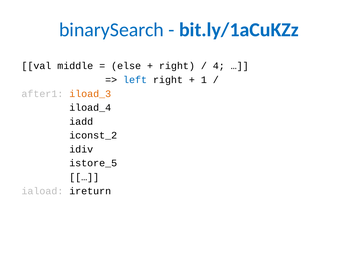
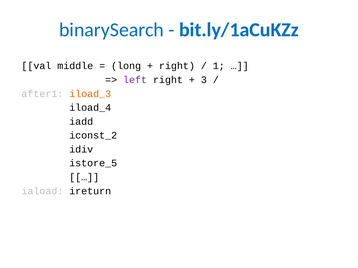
else: else -> long
4: 4 -> 1
left colour: blue -> purple
1: 1 -> 3
